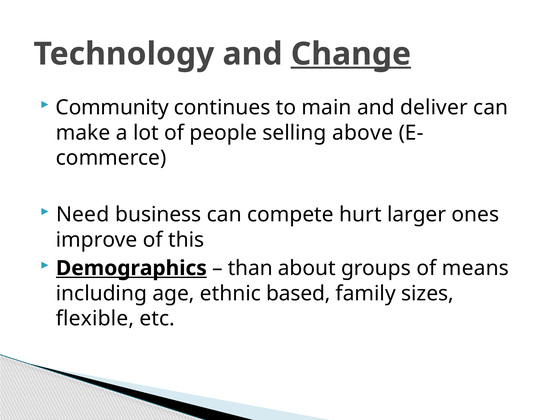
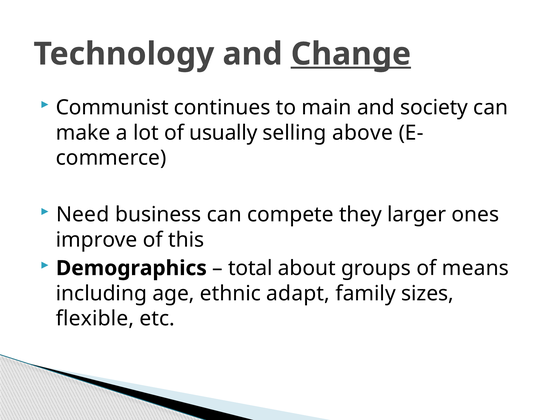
Community: Community -> Communist
deliver: deliver -> society
people: people -> usually
hurt: hurt -> they
Demographics underline: present -> none
than: than -> total
based: based -> adapt
